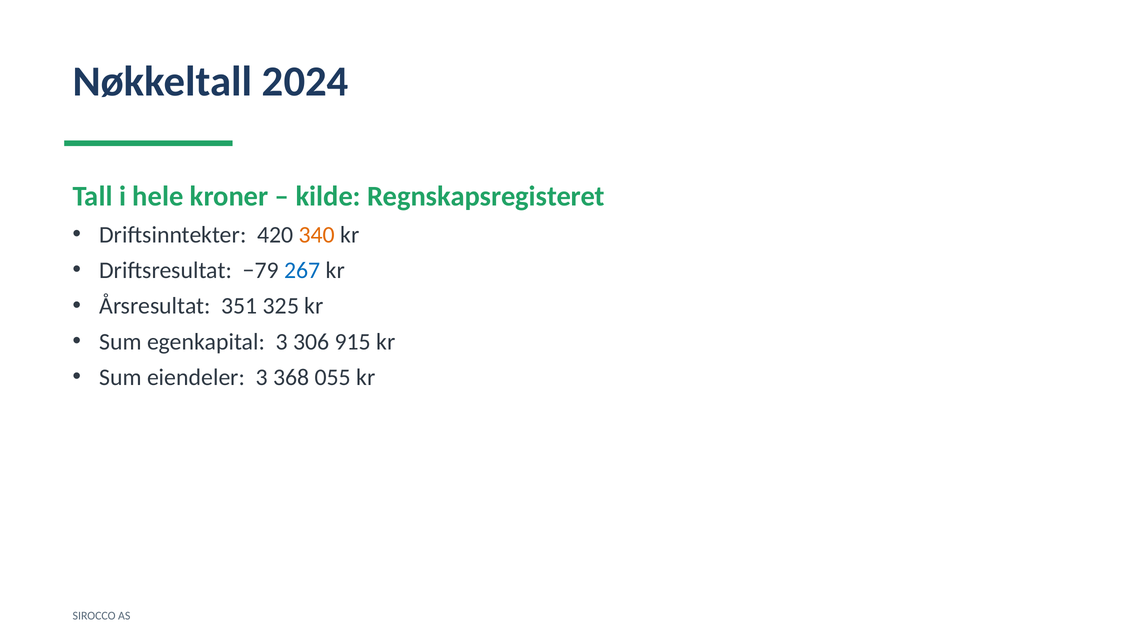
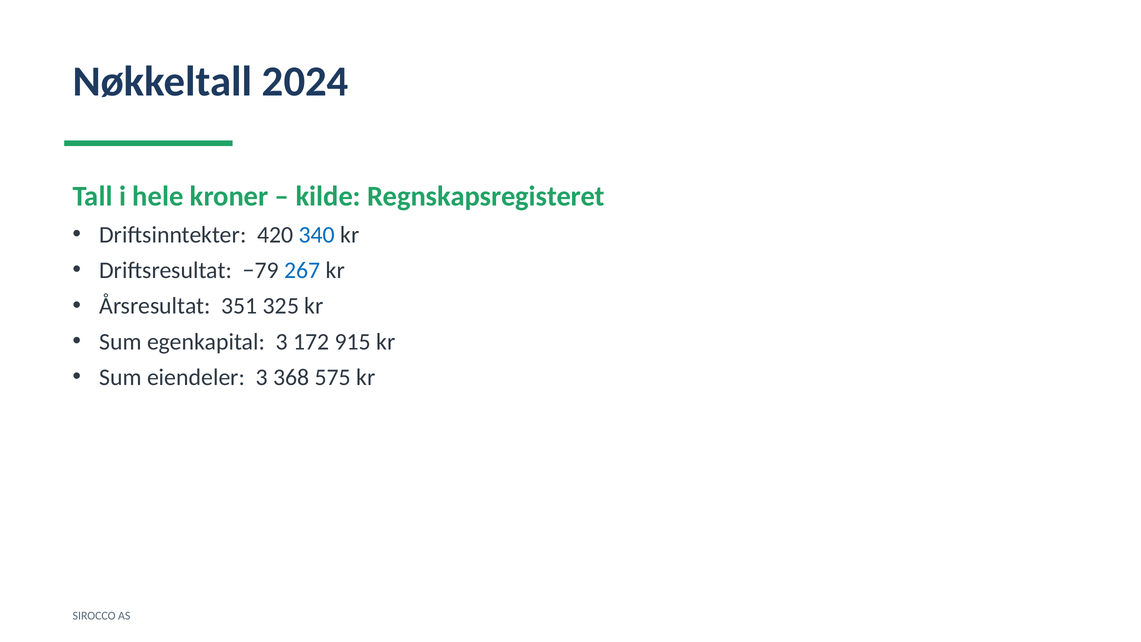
340 colour: orange -> blue
306: 306 -> 172
055: 055 -> 575
